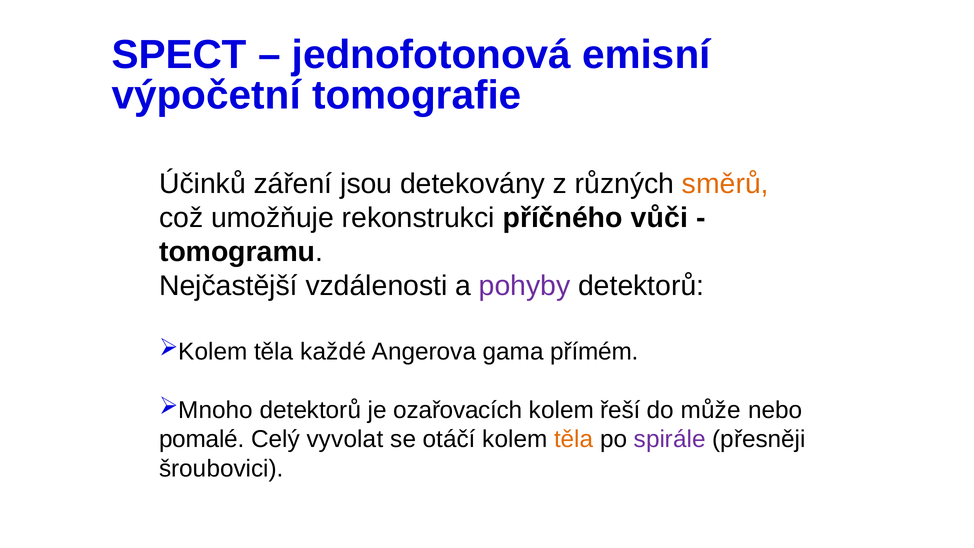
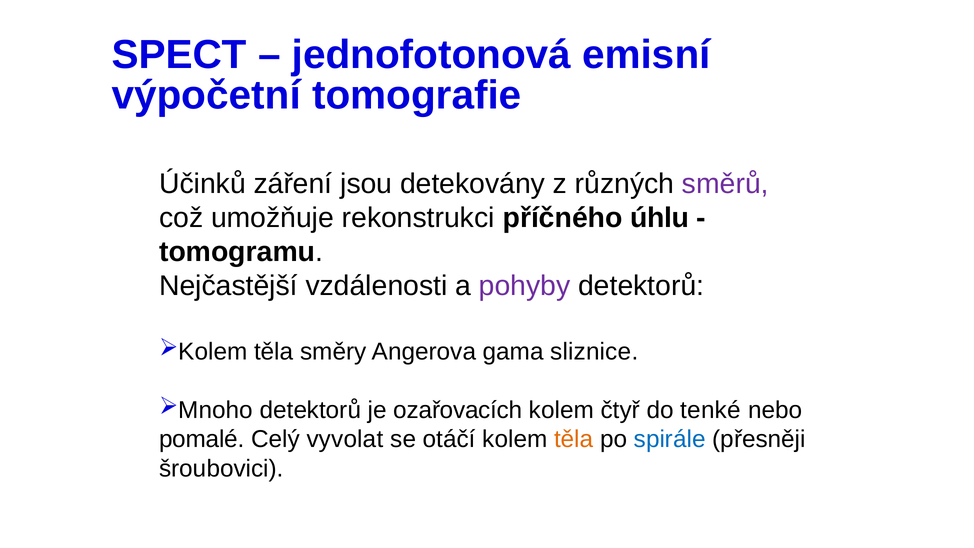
směrů colour: orange -> purple
vůči: vůči -> úhlu
každé: každé -> směry
přímém: přímém -> sliznice
řeší: řeší -> čtyř
může: může -> tenké
spirále colour: purple -> blue
